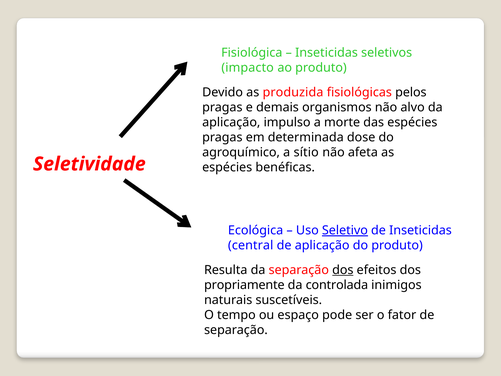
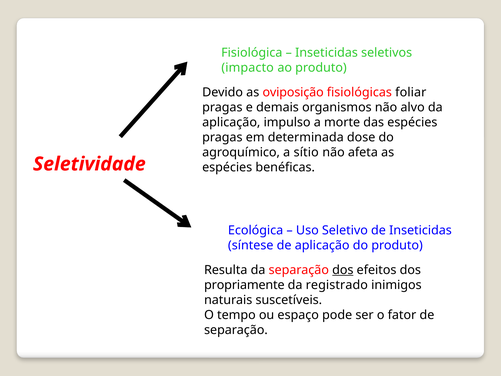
produzida: produzida -> oviposição
pelos: pelos -> foliar
Seletivo underline: present -> none
central: central -> síntese
controlada: controlada -> registrado
